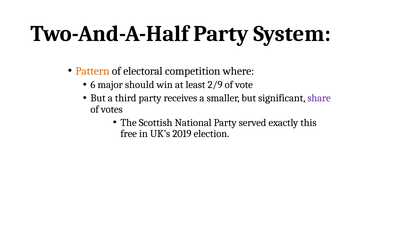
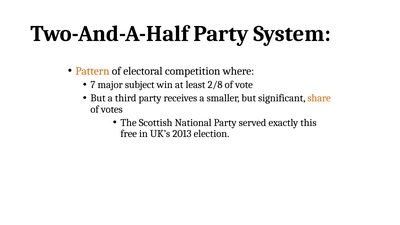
6: 6 -> 7
should: should -> subject
2/9: 2/9 -> 2/8
share colour: purple -> orange
2019: 2019 -> 2013
